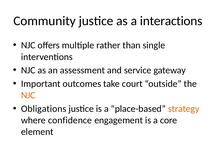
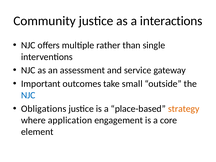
court: court -> small
NJC at (28, 95) colour: orange -> blue
confidence: confidence -> application
